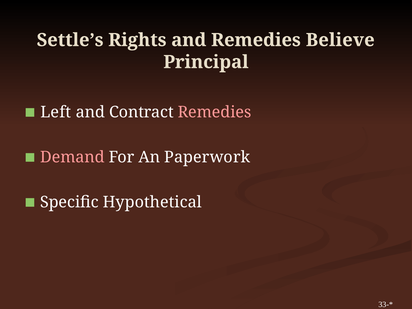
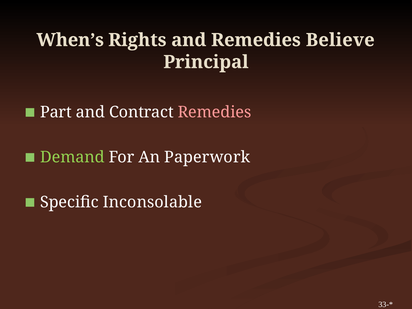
Settle’s: Settle’s -> When’s
Left: Left -> Part
Demand colour: pink -> light green
Hypothetical: Hypothetical -> Inconsolable
